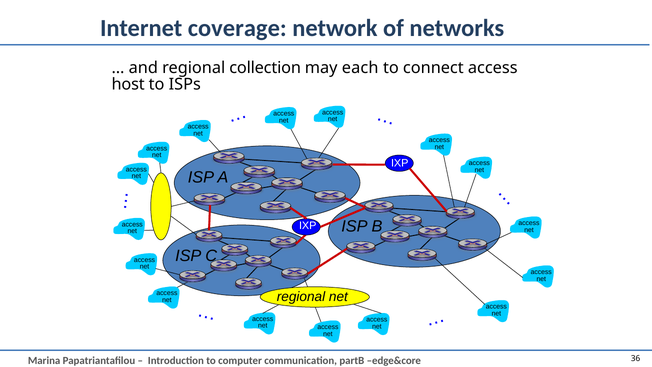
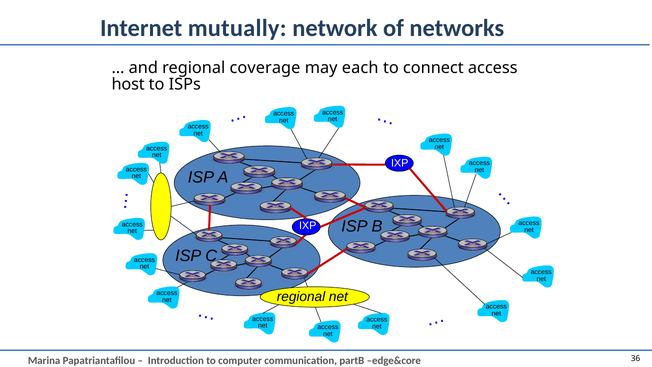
coverage: coverage -> mutually
collection: collection -> coverage
